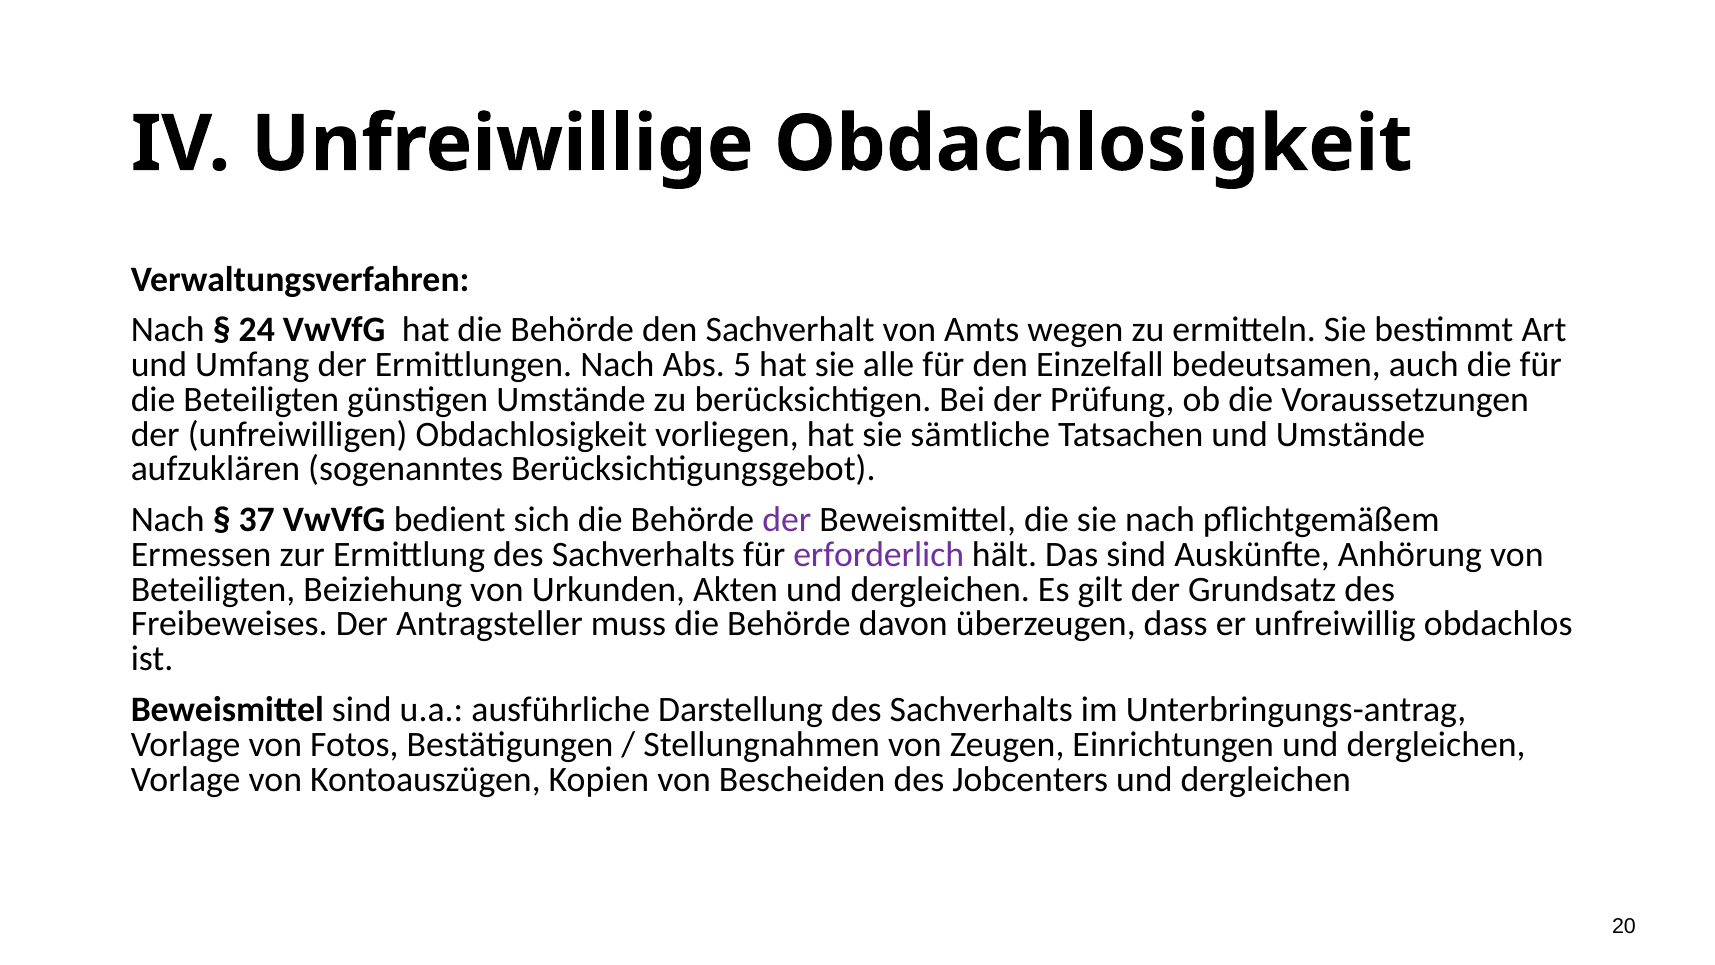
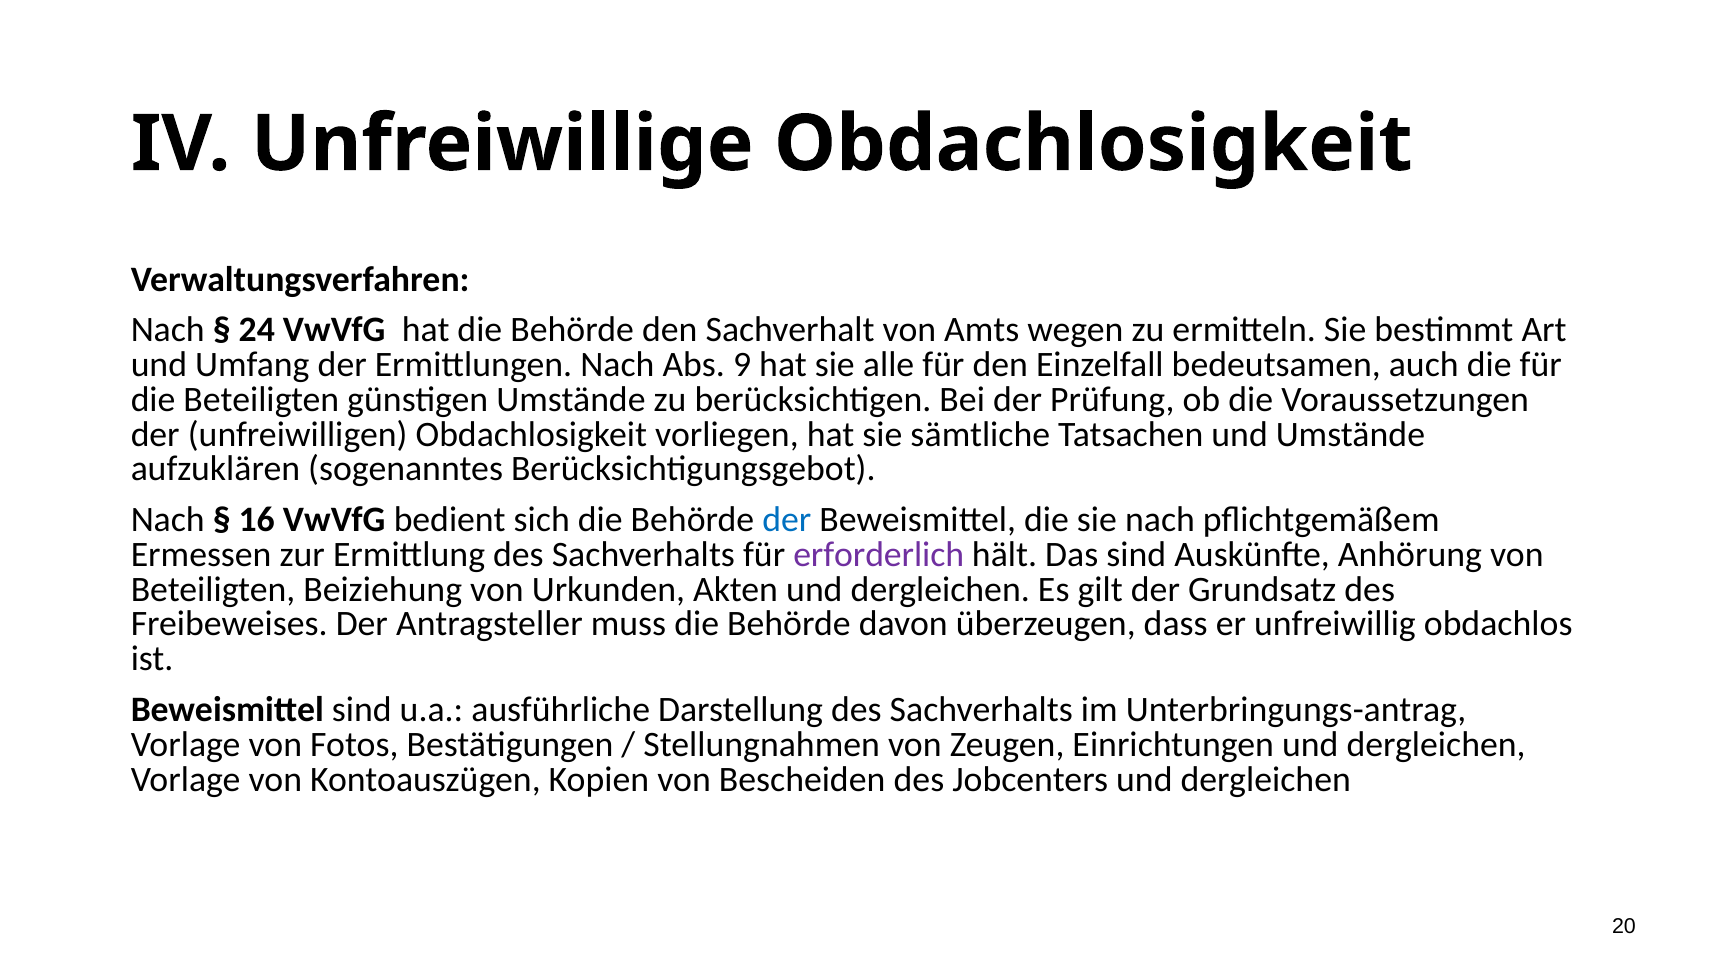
5: 5 -> 9
37: 37 -> 16
der at (787, 520) colour: purple -> blue
